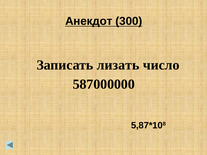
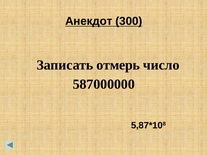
лизать: лизать -> отмерь
